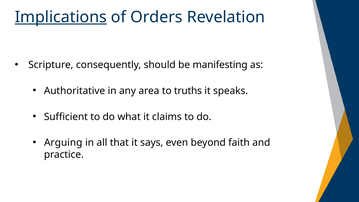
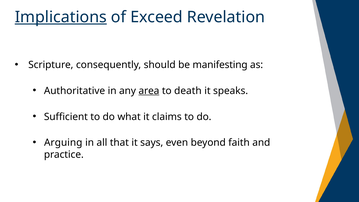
Orders: Orders -> Exceed
area underline: none -> present
truths: truths -> death
